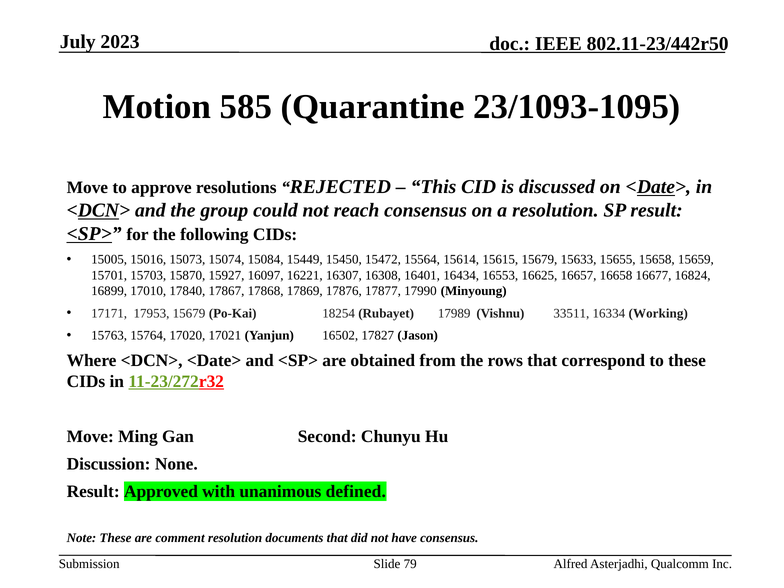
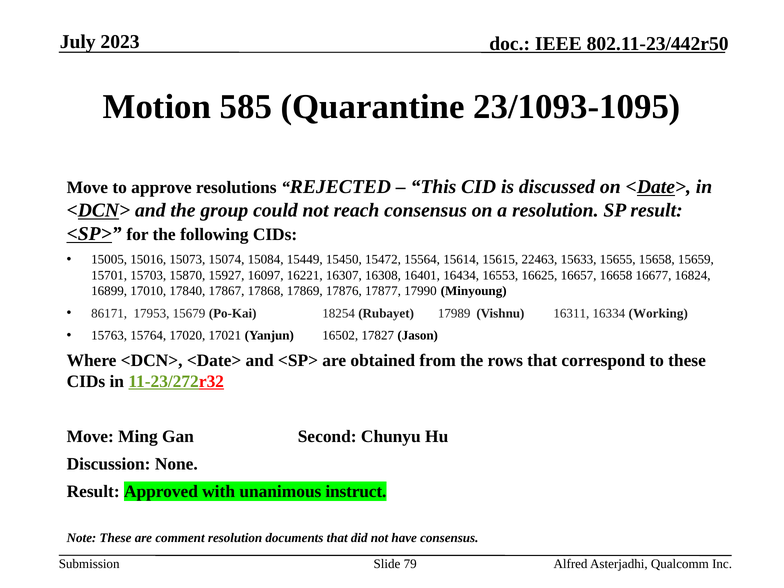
15615 15679: 15679 -> 22463
17171: 17171 -> 86171
33511: 33511 -> 16311
defined: defined -> instruct
